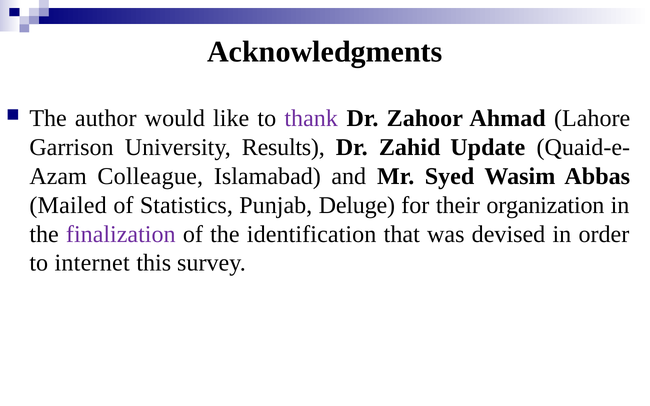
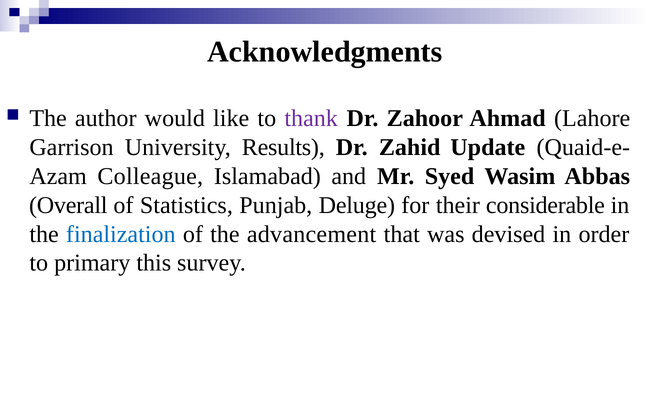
Mailed: Mailed -> Overall
organization: organization -> considerable
finalization colour: purple -> blue
identification: identification -> advancement
internet: internet -> primary
